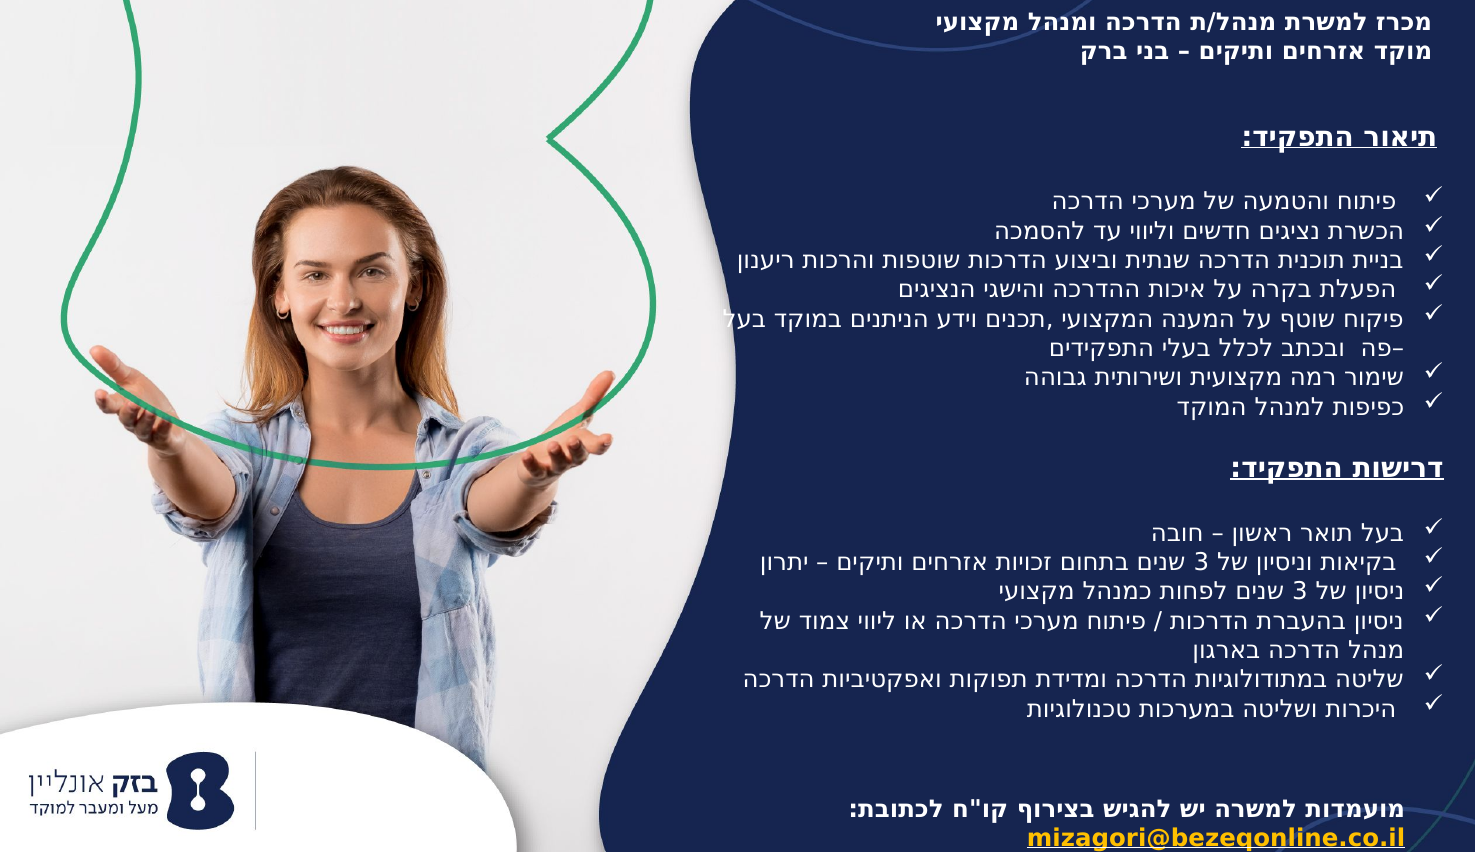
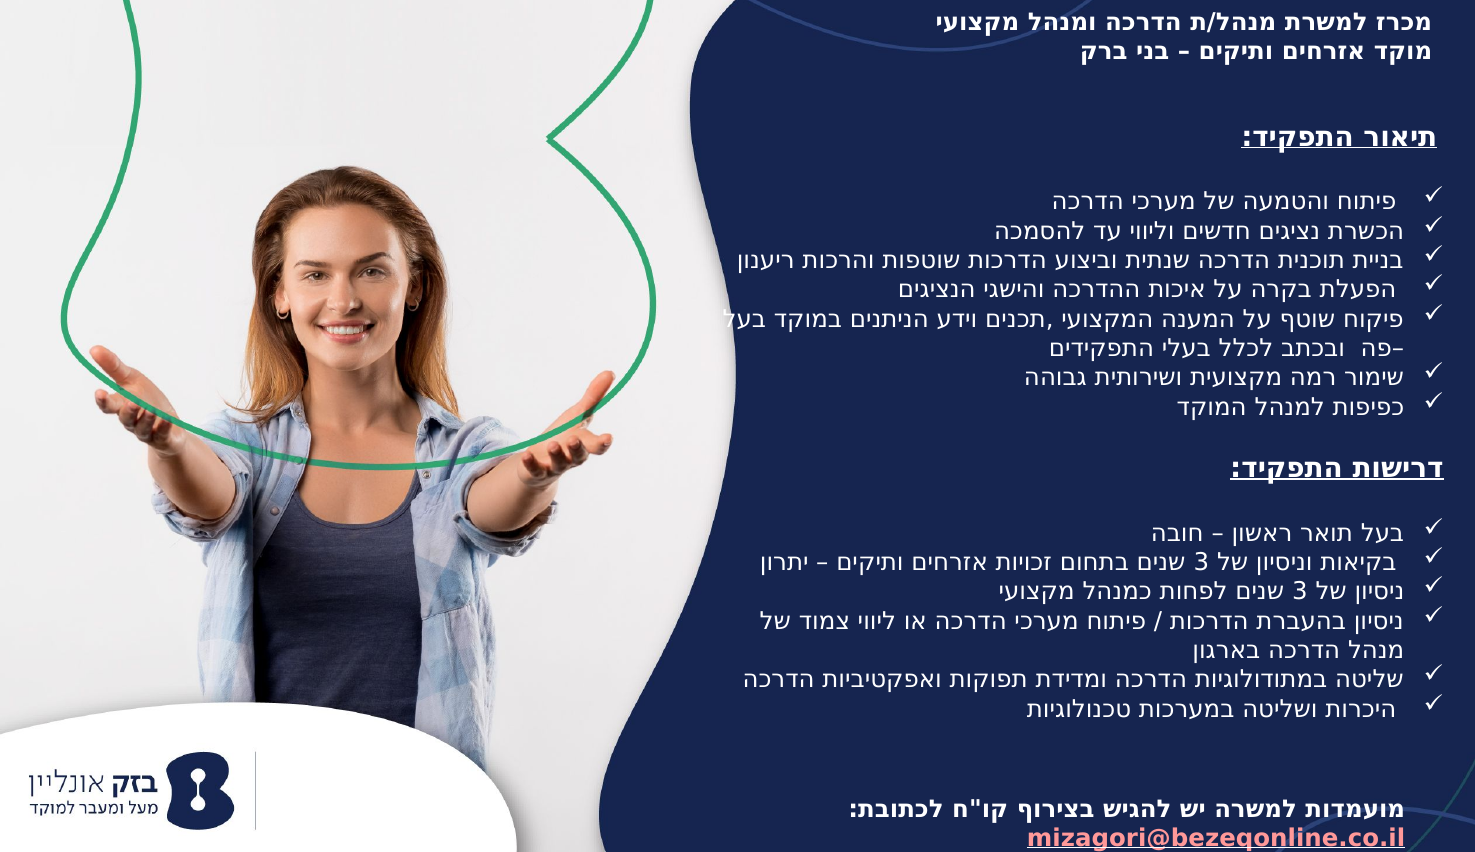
mizagori@bezeqonline.co.il colour: yellow -> pink
